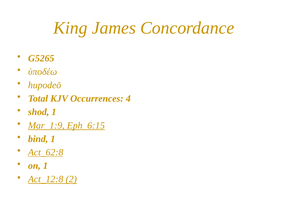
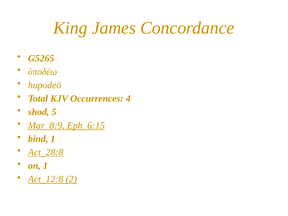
shod 1: 1 -> 5
Mar_1:9: Mar_1:9 -> Mar_8:9
Act_62:8: Act_62:8 -> Act_28:8
